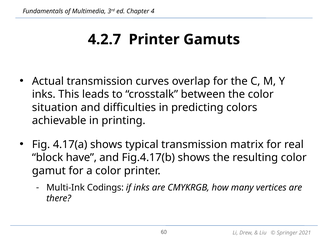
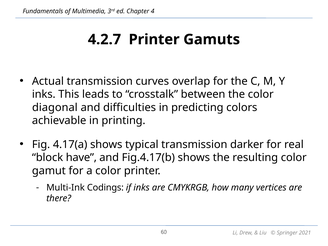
situation: situation -> diagonal
matrix: matrix -> darker
